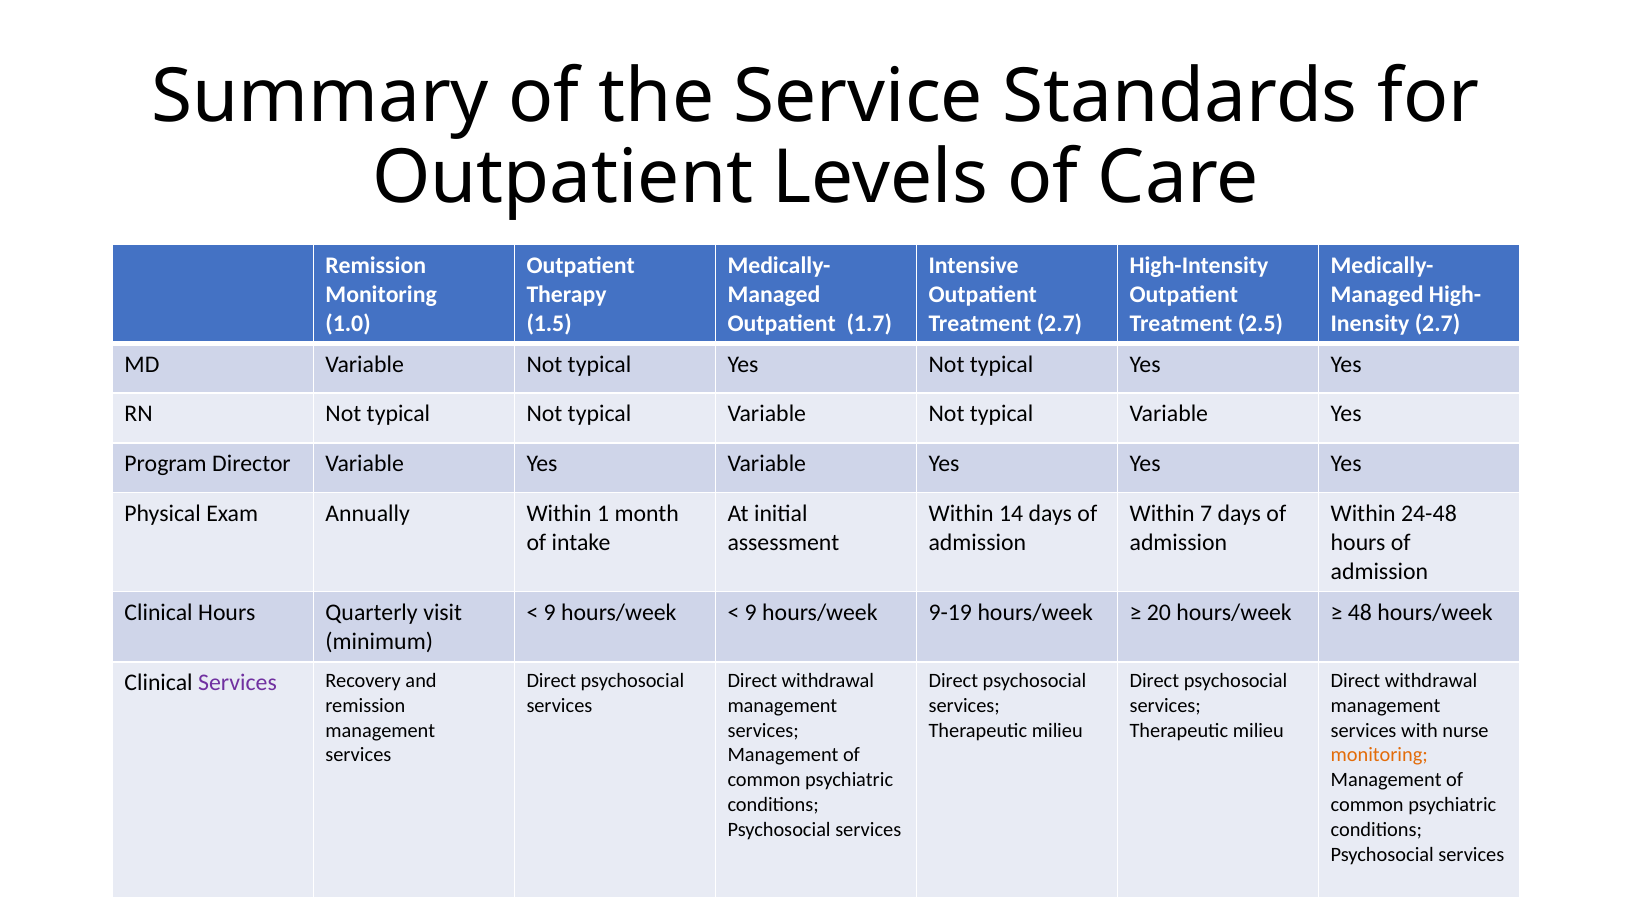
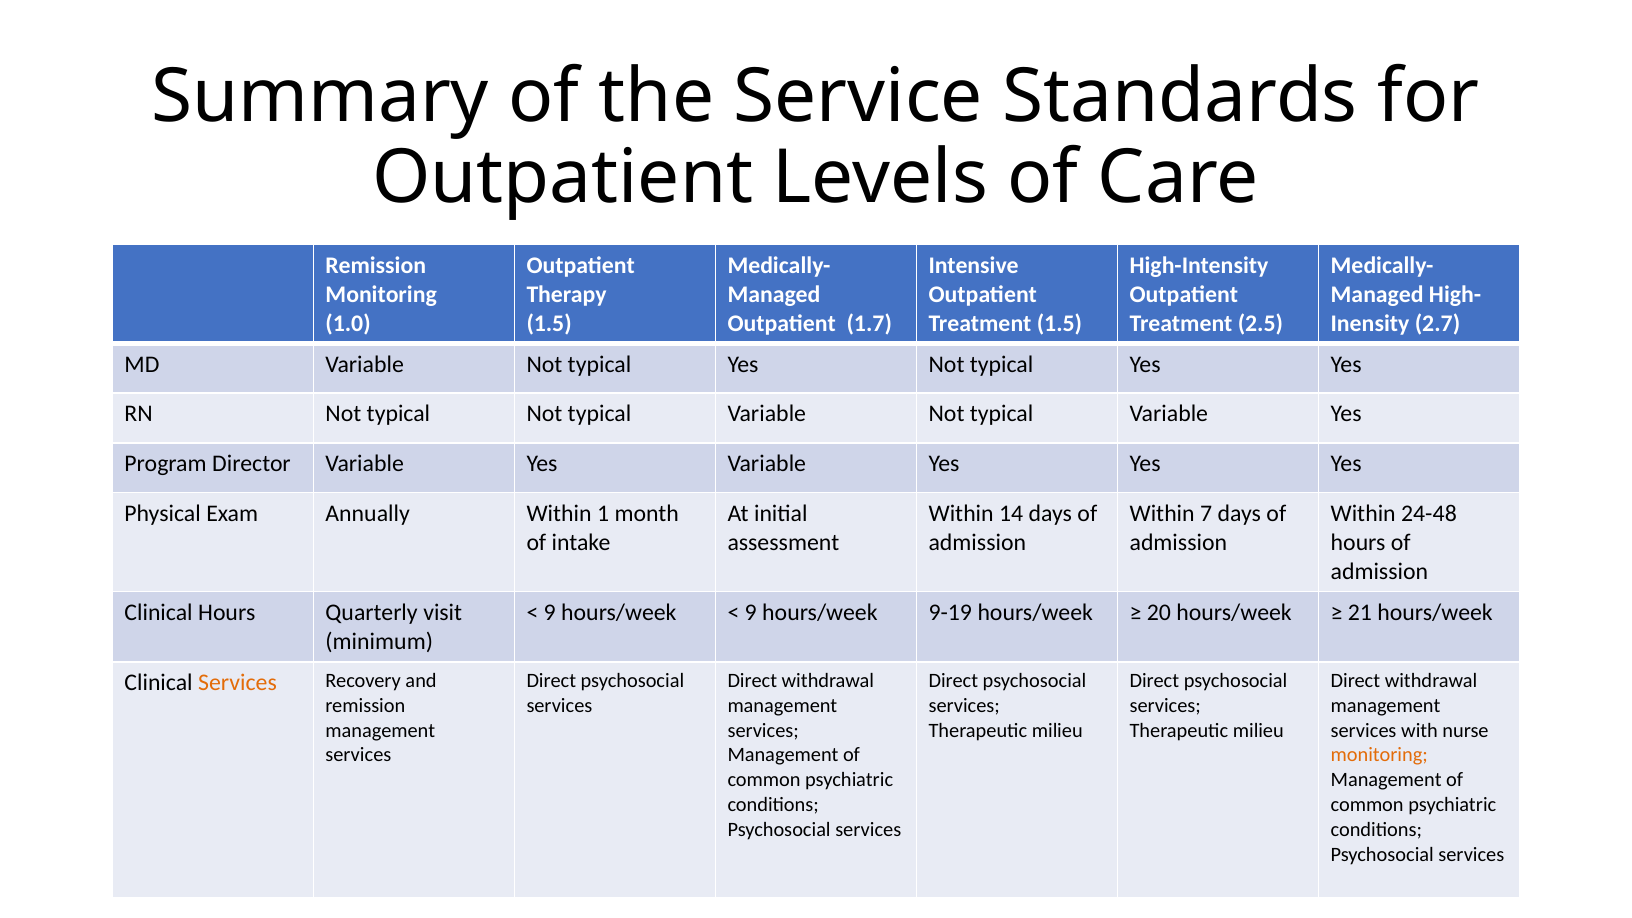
Treatment 2.7: 2.7 -> 1.5
48: 48 -> 21
Services at (237, 683) colour: purple -> orange
